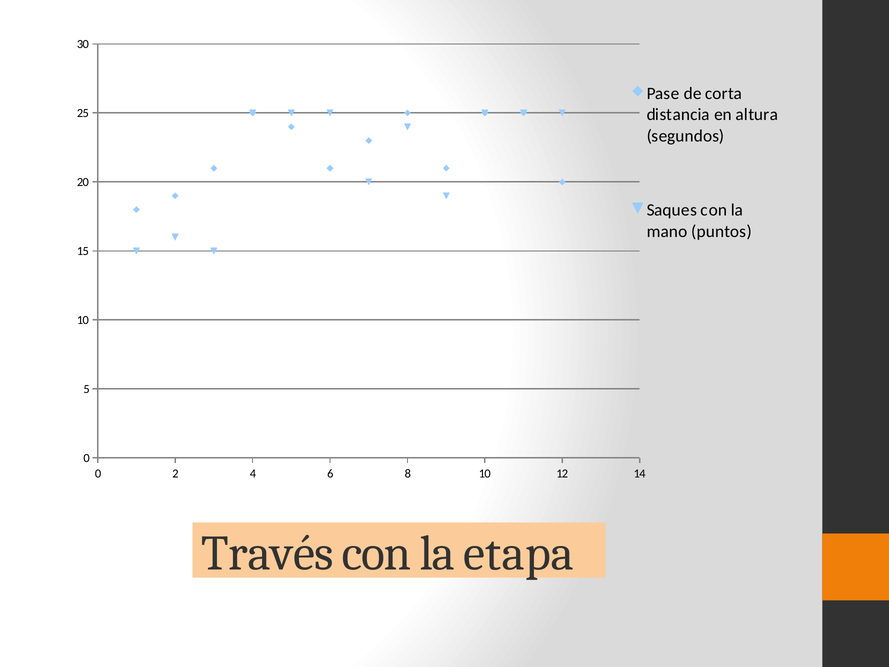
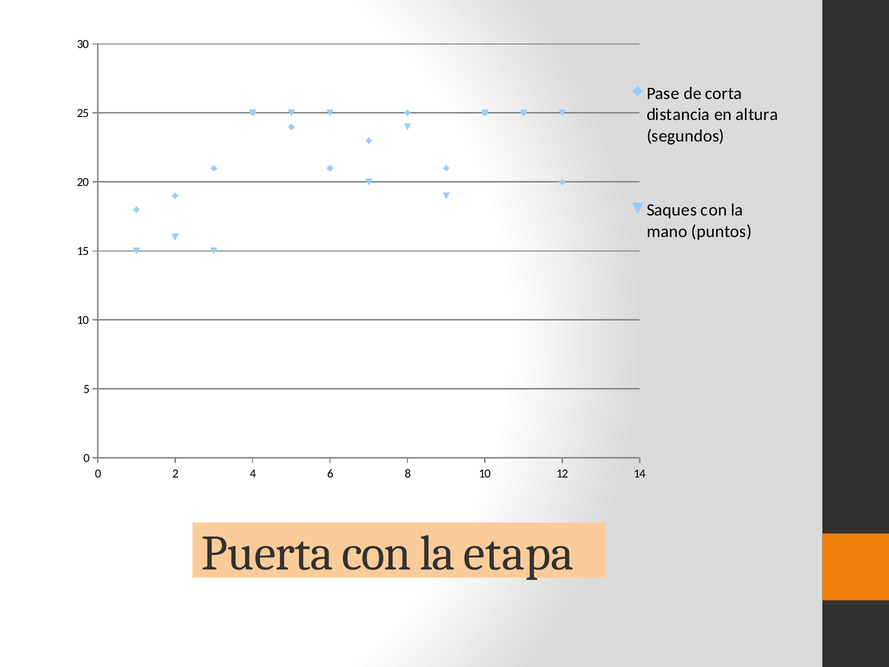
Través: Través -> Puerta
